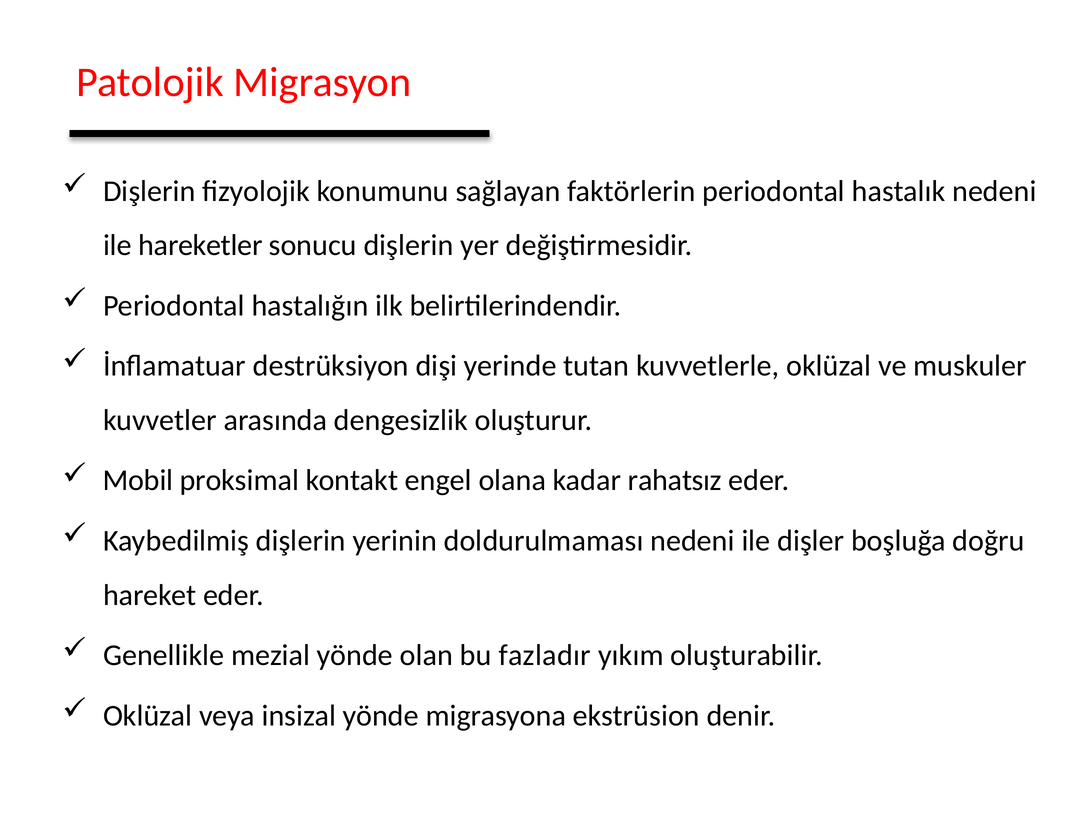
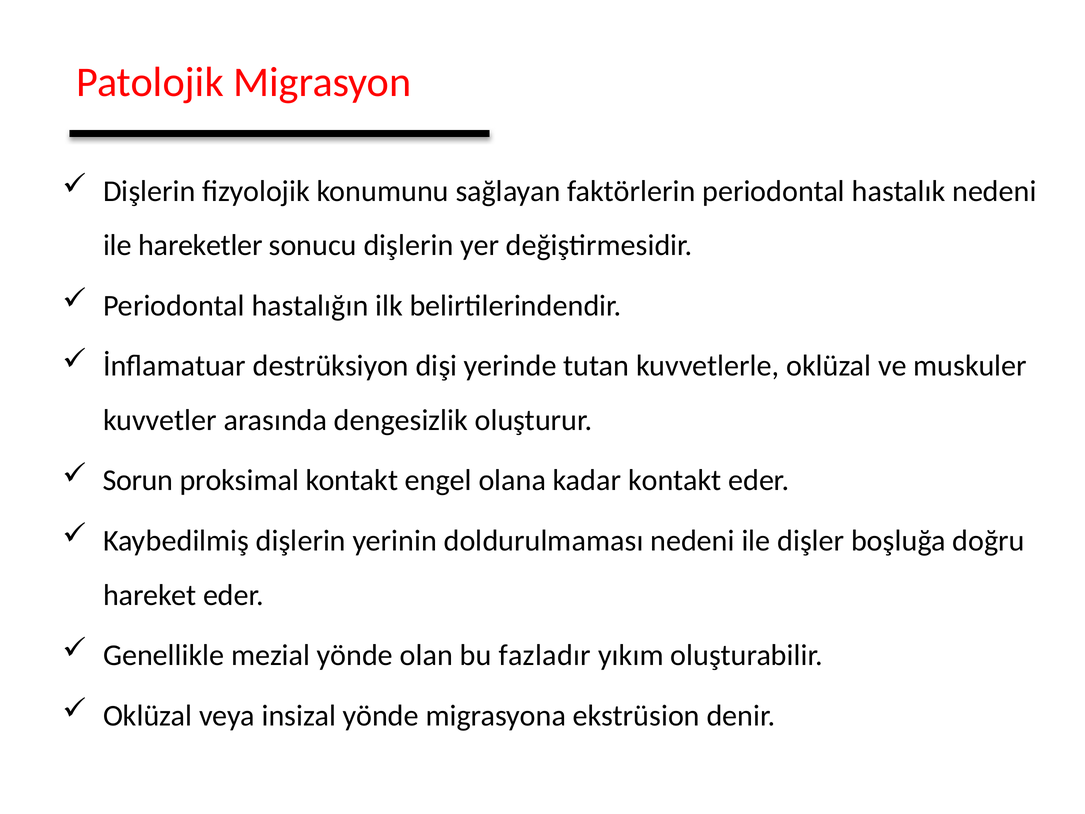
Mobil: Mobil -> Sorun
kadar rahatsız: rahatsız -> kontakt
